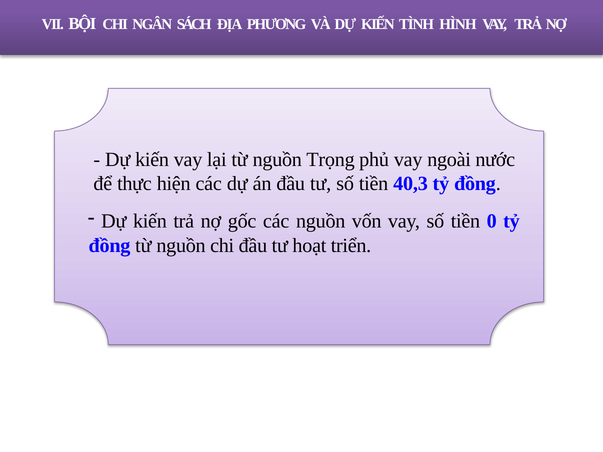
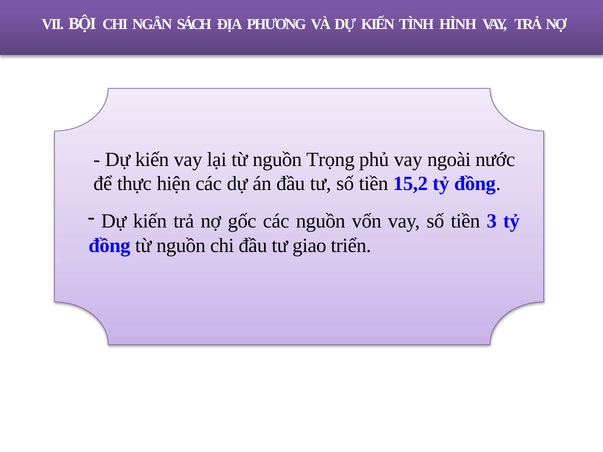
40,3: 40,3 -> 15,2
0: 0 -> 3
hoạt: hoạt -> giao
